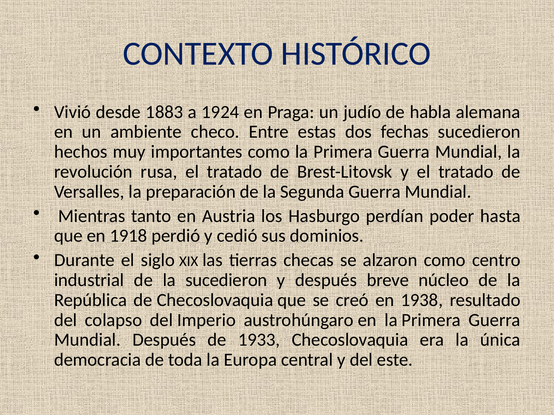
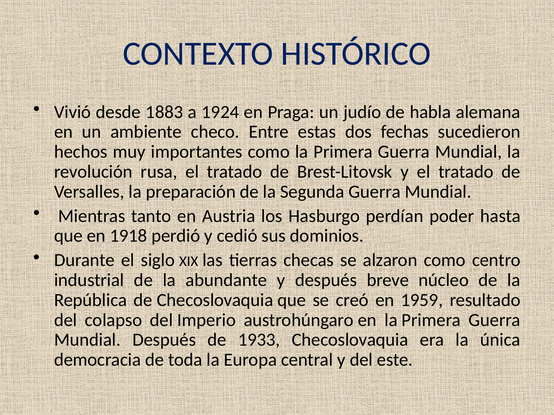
la sucedieron: sucedieron -> abundante
1938: 1938 -> 1959
